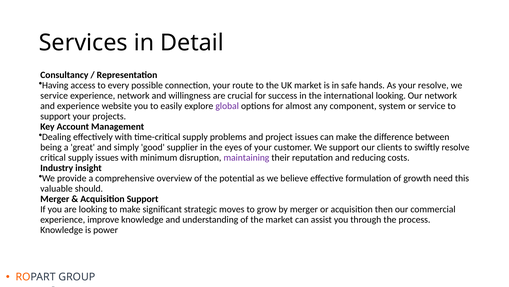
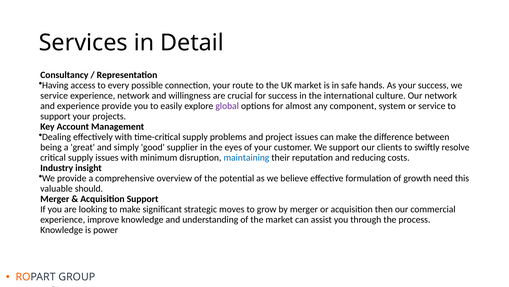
your resolve: resolve -> success
international looking: looking -> culture
experience website: website -> provide
maintaining colour: purple -> blue
